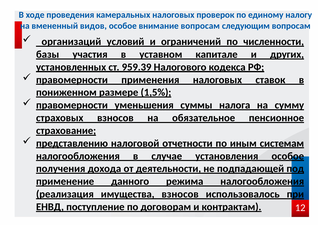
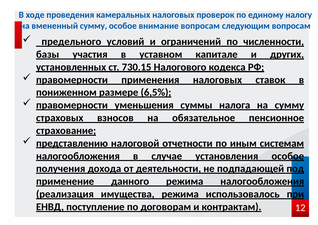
вмененный видов: видов -> сумму
организаций: организаций -> предельного
959.39: 959.39 -> 730.15
1,5%: 1,5% -> 6,5%
имущества взносов: взносов -> режима
